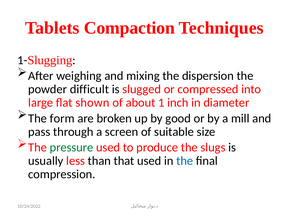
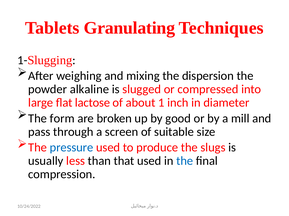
Compaction: Compaction -> Granulating
difficult: difficult -> alkaline
shown: shown -> lactose
pressure colour: green -> blue
